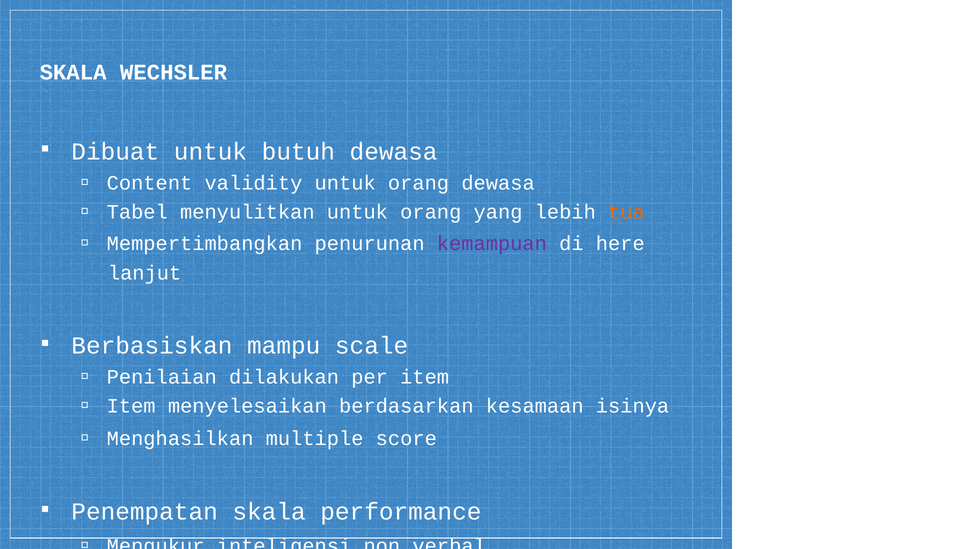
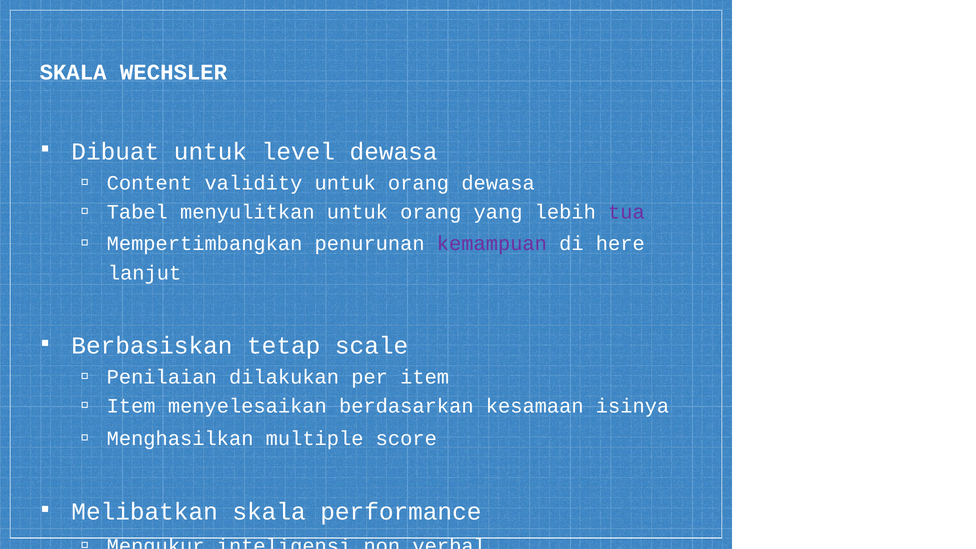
butuh: butuh -> level
tua colour: orange -> purple
mampu: mampu -> tetap
Penempatan: Penempatan -> Melibatkan
